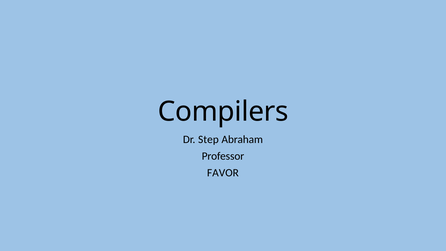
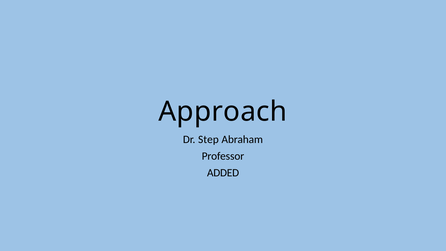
Compilers: Compilers -> Approach
FAVOR: FAVOR -> ADDED
